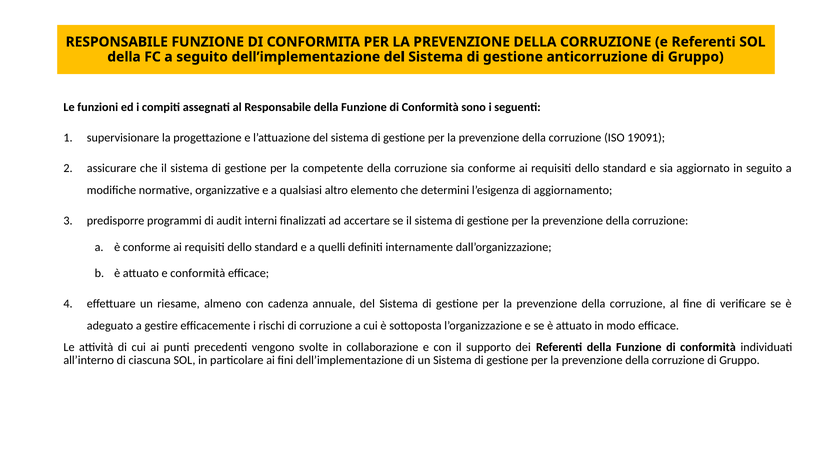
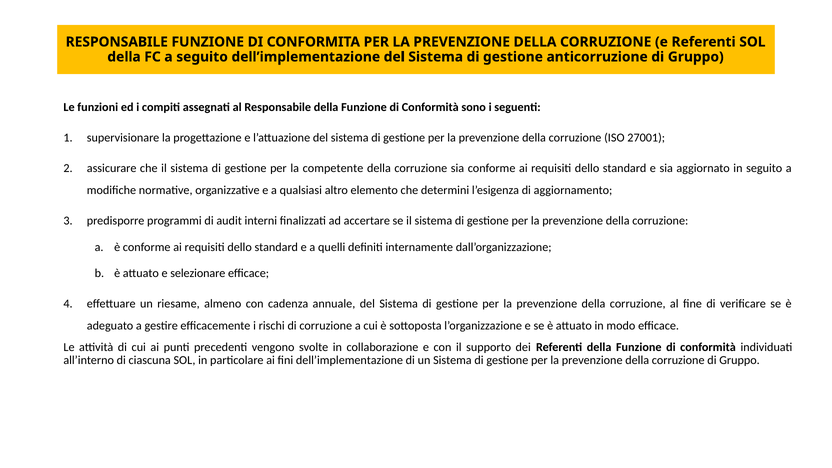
19091: 19091 -> 27001
e conformità: conformità -> selezionare
